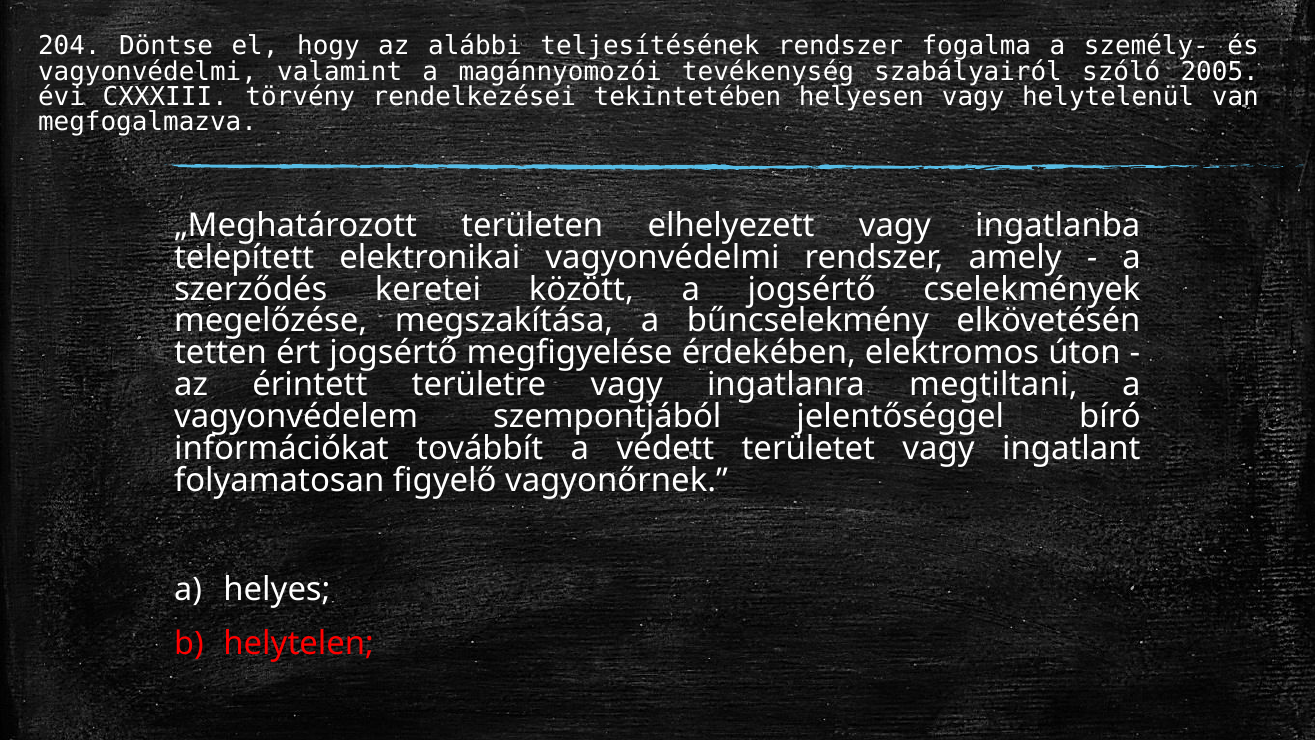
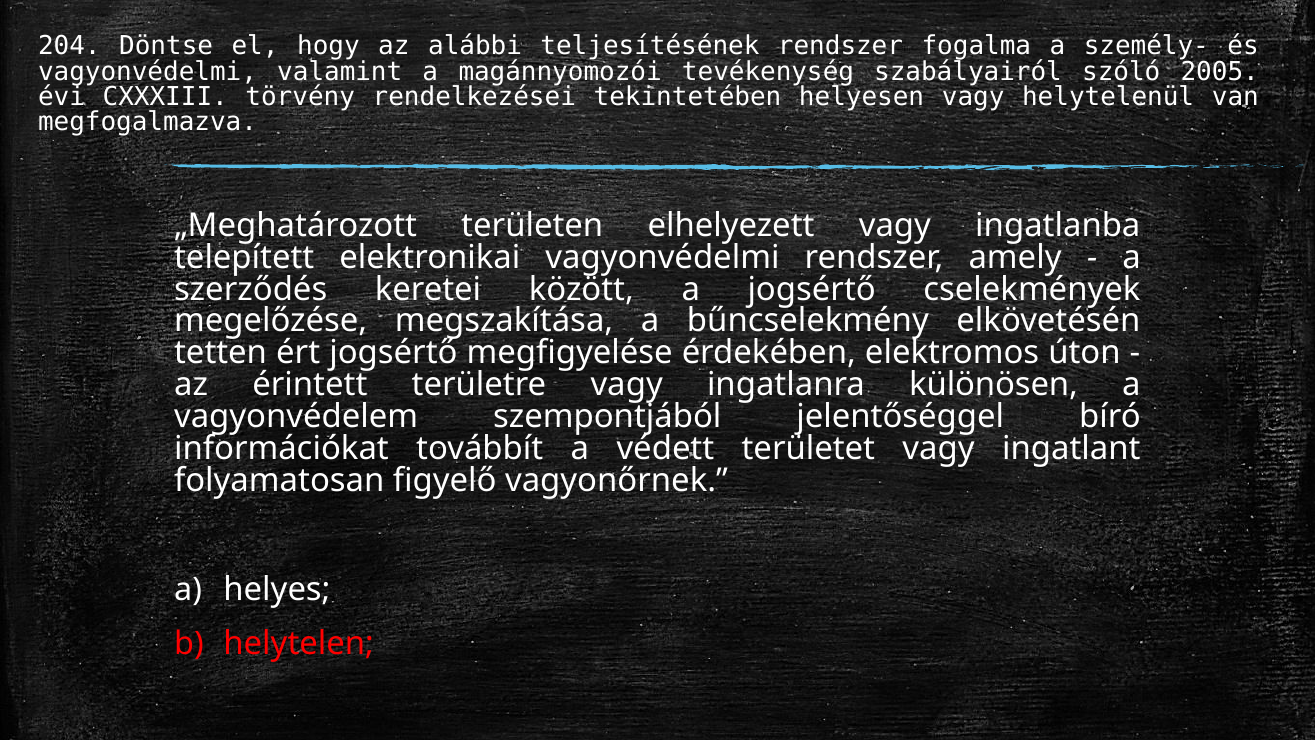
megtiltani: megtiltani -> különösen
